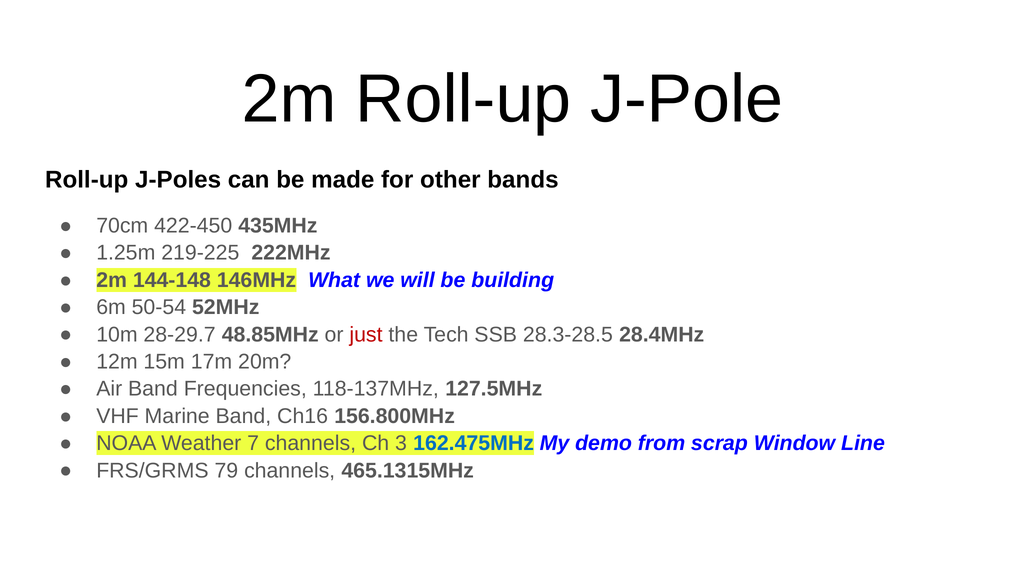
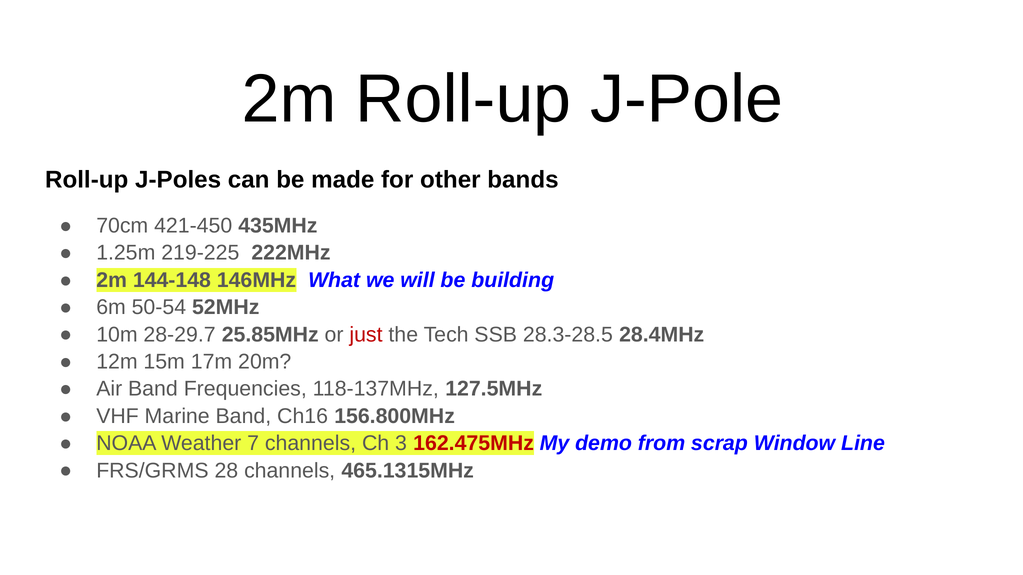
422-450: 422-450 -> 421-450
48.85MHz: 48.85MHz -> 25.85MHz
162.475MHz colour: blue -> red
79: 79 -> 28
